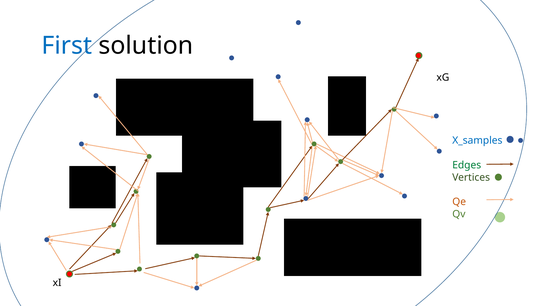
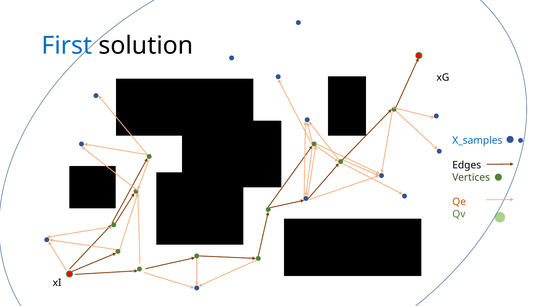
Edges colour: green -> black
